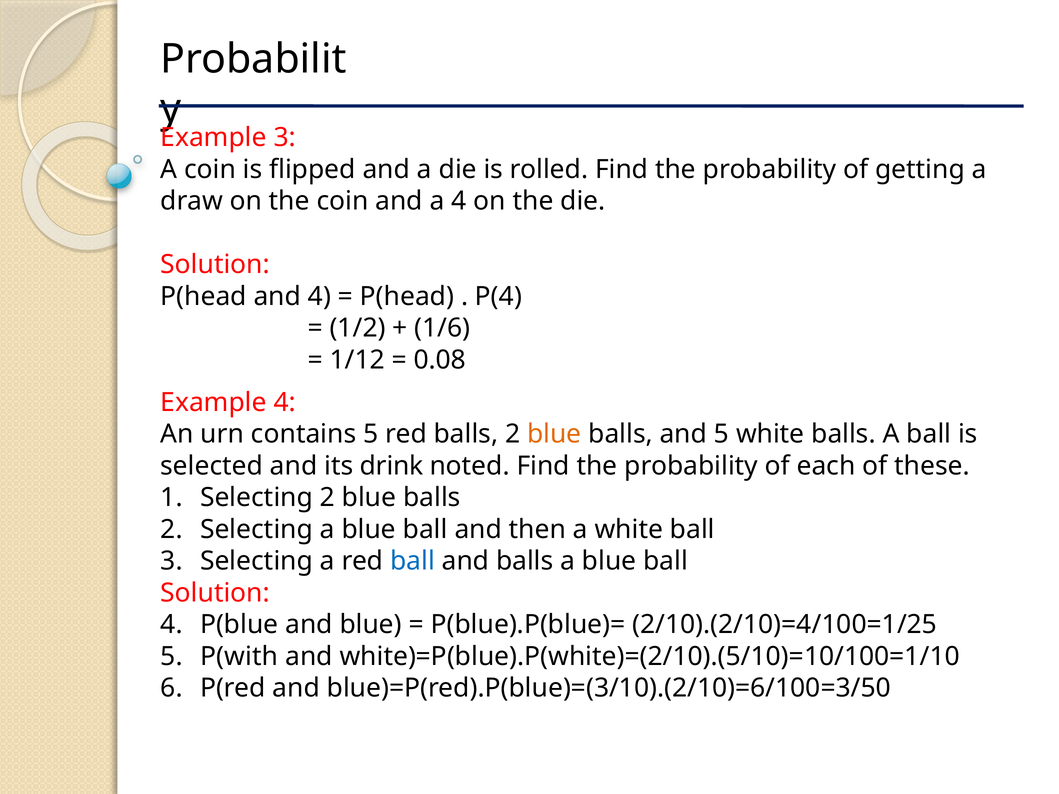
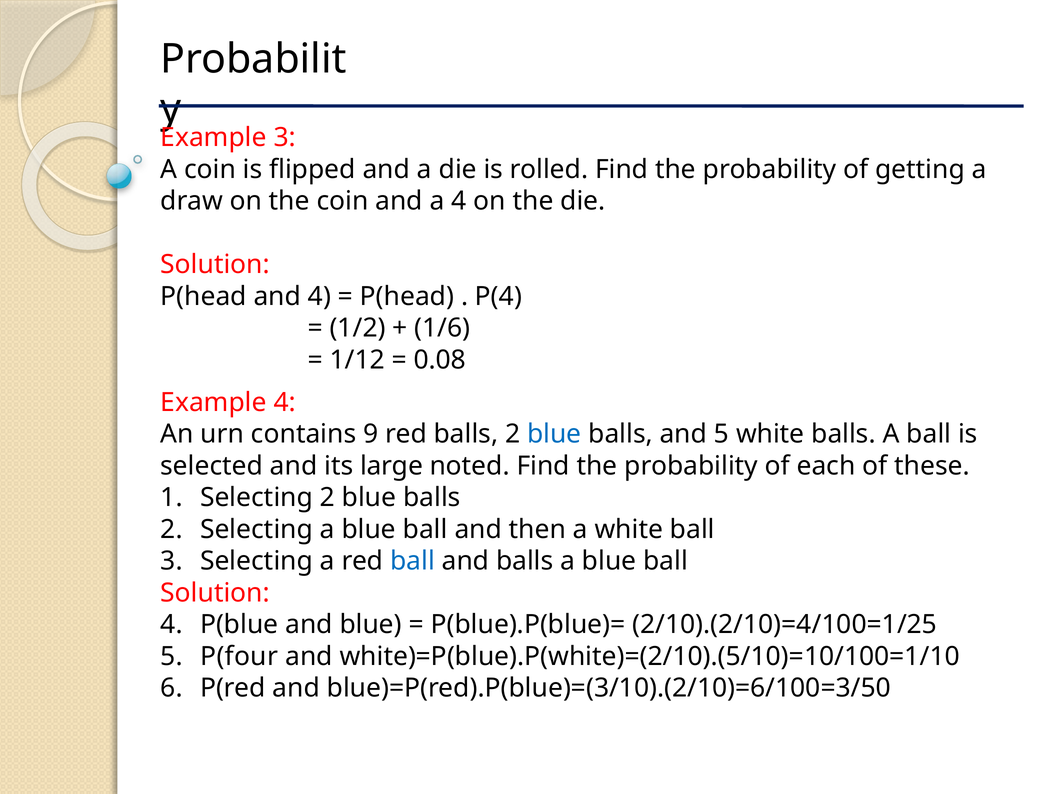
contains 5: 5 -> 9
blue at (554, 434) colour: orange -> blue
drink: drink -> large
P(with: P(with -> P(four
